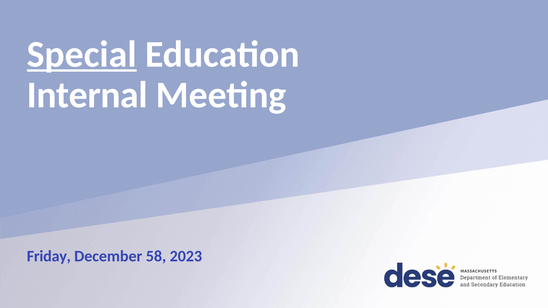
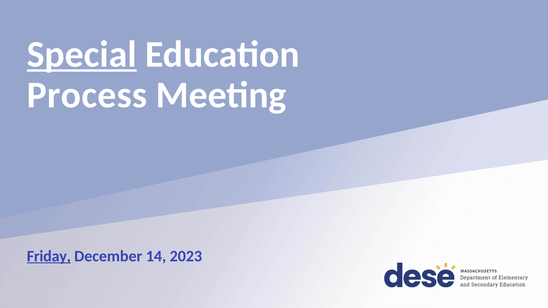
Internal: Internal -> Process
Friday underline: none -> present
58: 58 -> 14
